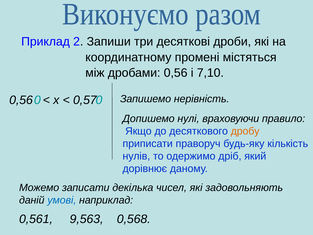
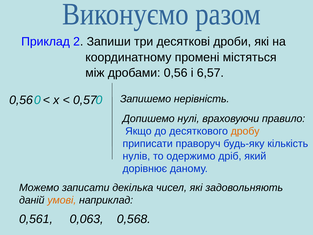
7,10: 7,10 -> 6,57
умові colour: blue -> orange
9,563: 9,563 -> 0,063
